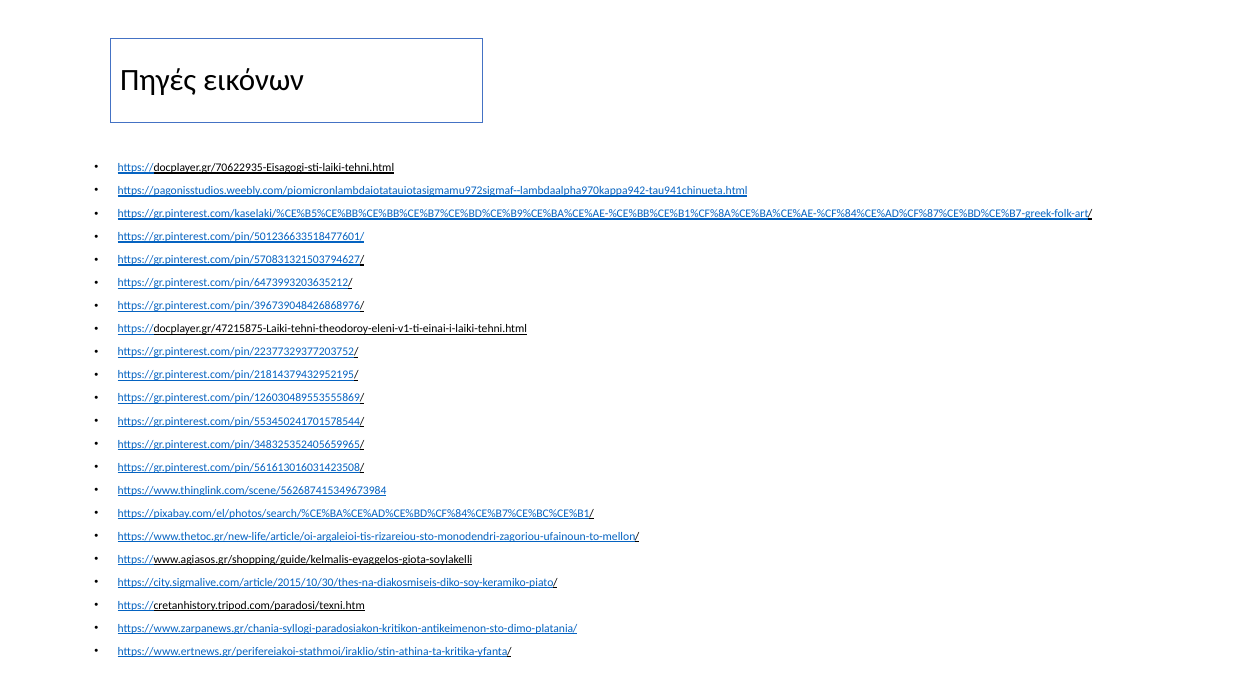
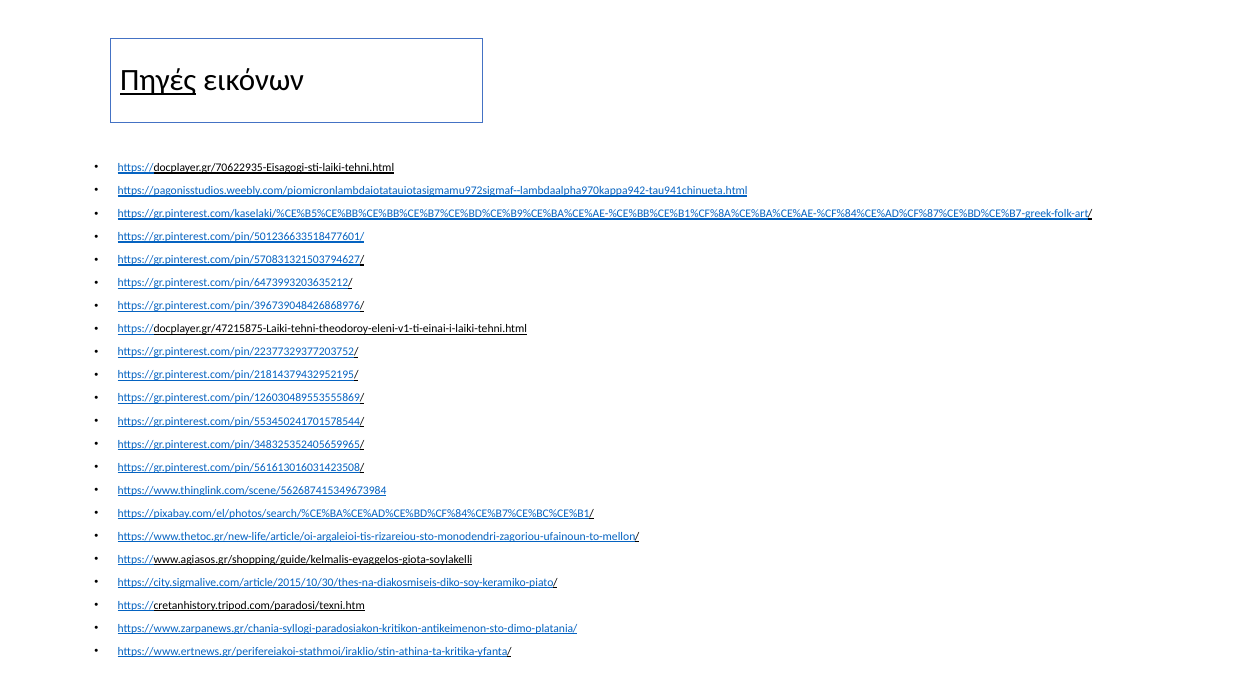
Πηγές underline: none -> present
